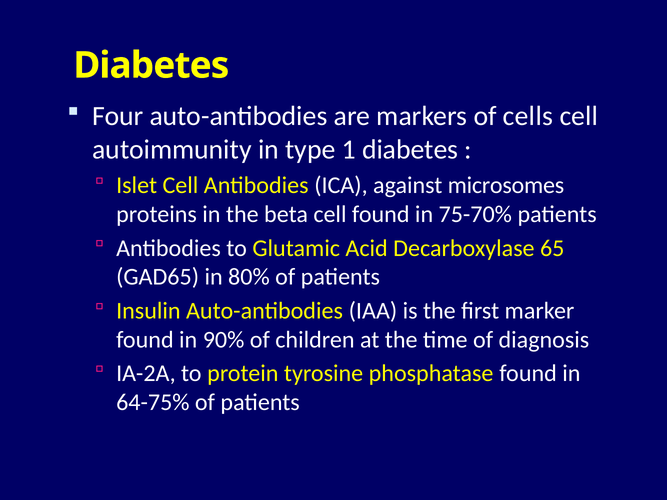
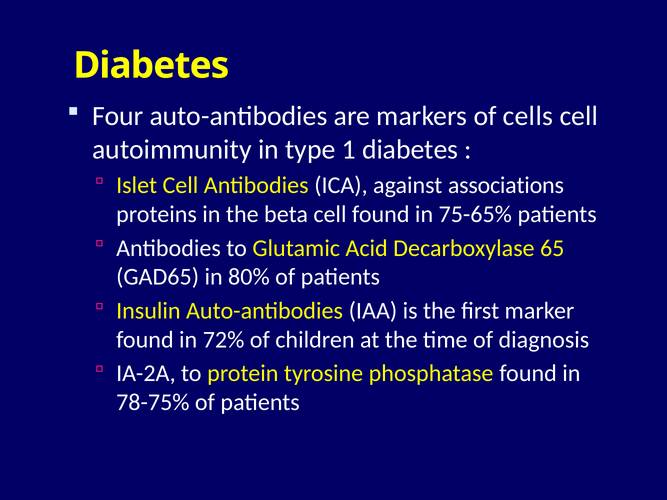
microsomes: microsomes -> associations
75-70%: 75-70% -> 75-65%
90%: 90% -> 72%
64-75%: 64-75% -> 78-75%
